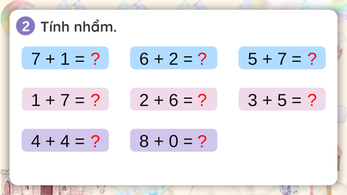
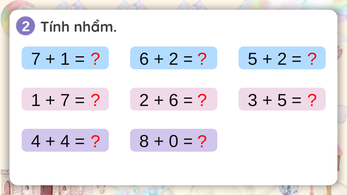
7 at (282, 59): 7 -> 2
